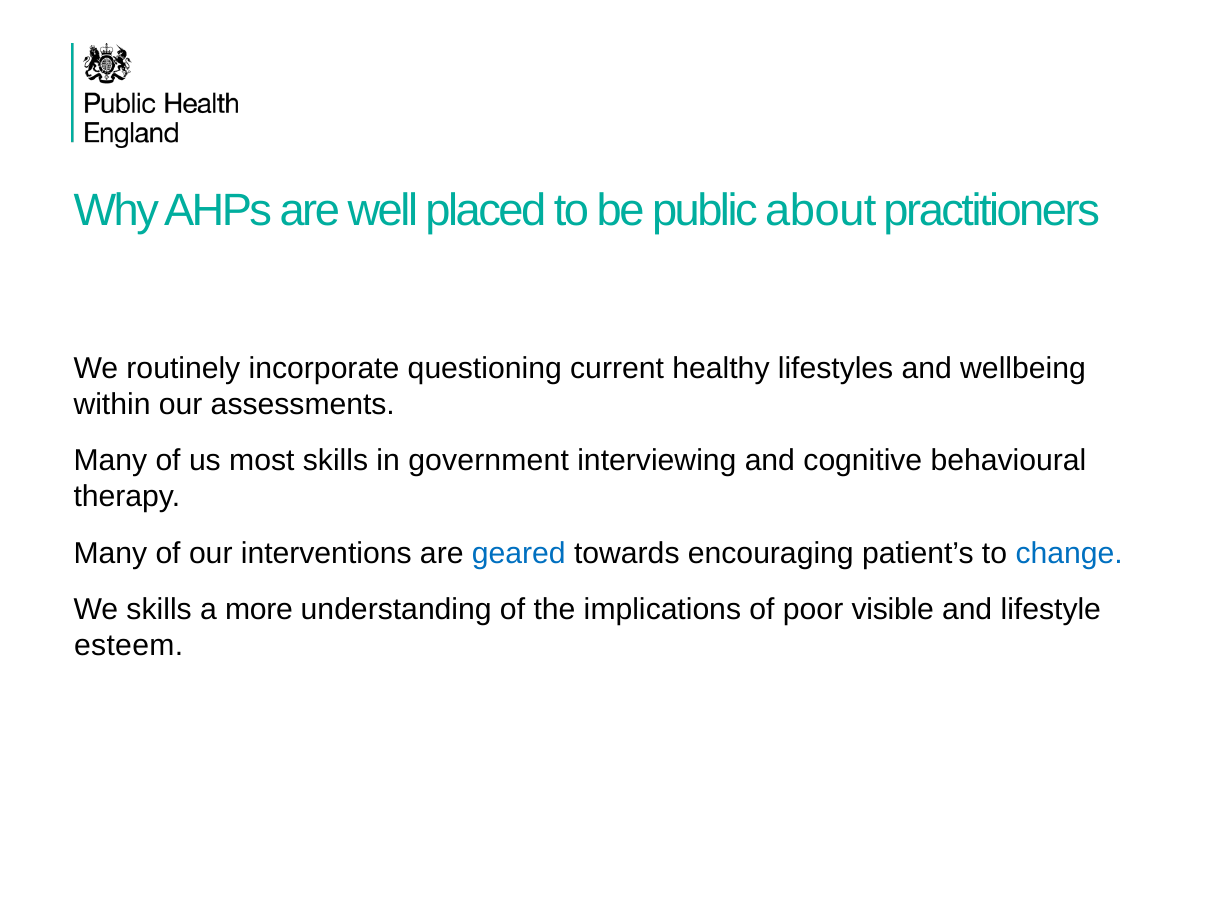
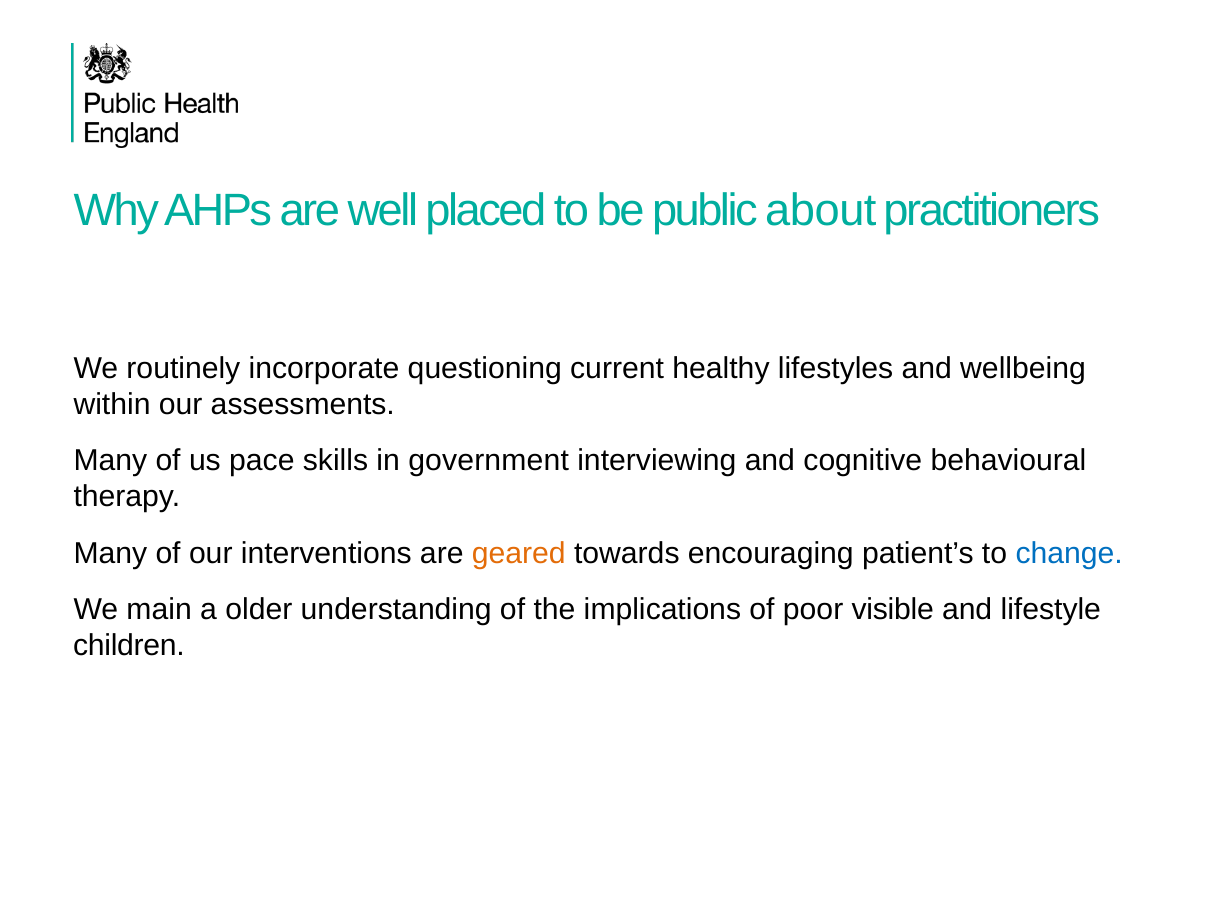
most: most -> pace
geared colour: blue -> orange
We skills: skills -> main
more: more -> older
esteem: esteem -> children
